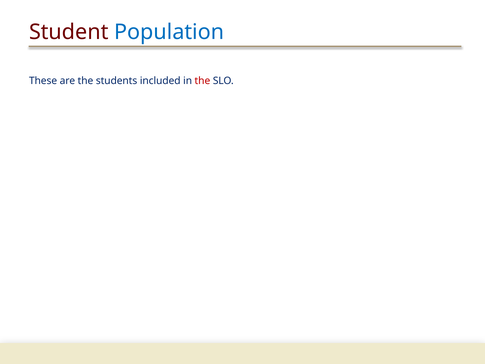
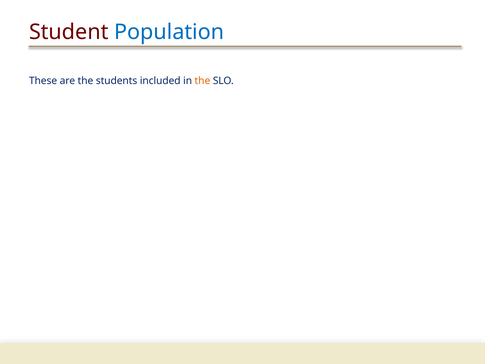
the at (202, 81) colour: red -> orange
